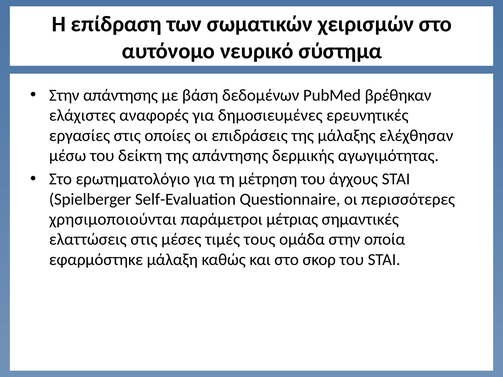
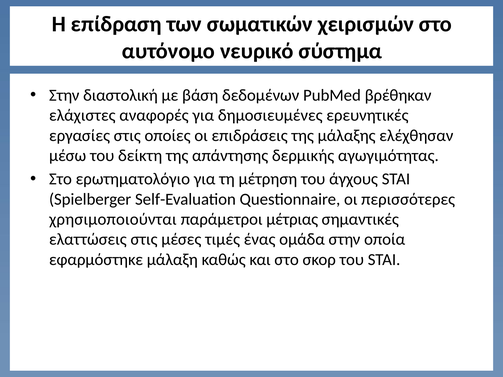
Στην απάντησης: απάντησης -> διαστολική
τους: τους -> ένας
